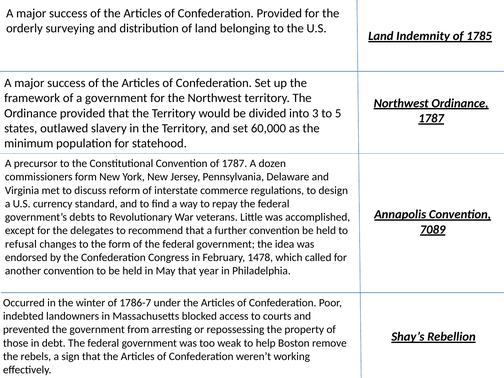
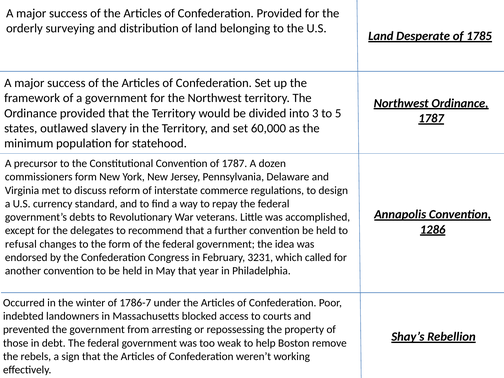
Indemnity: Indemnity -> Desperate
7089: 7089 -> 1286
1478: 1478 -> 3231
